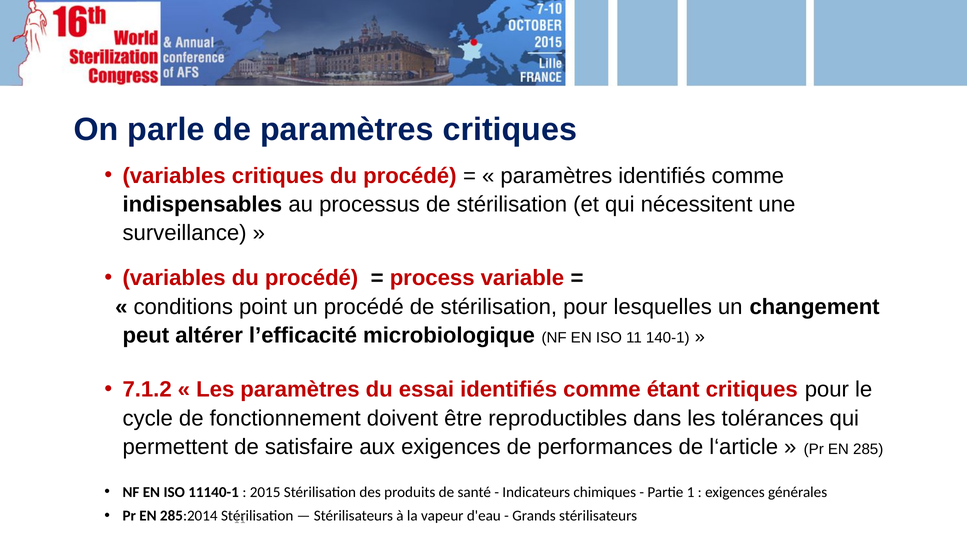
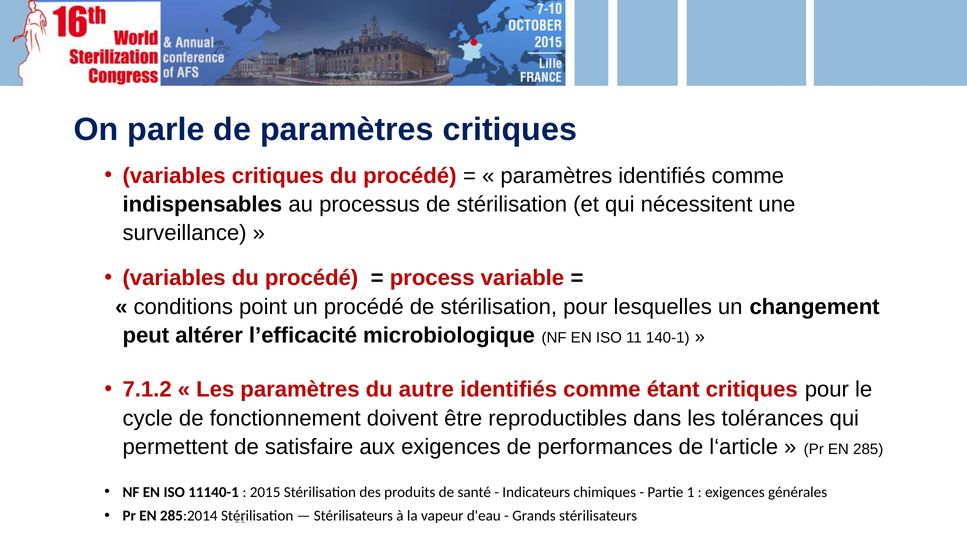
essai: essai -> autre
